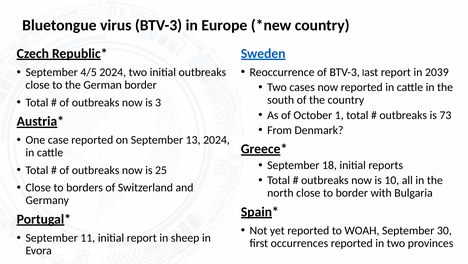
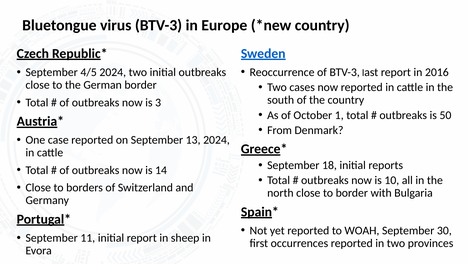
2039: 2039 -> 2016
73: 73 -> 50
25: 25 -> 14
